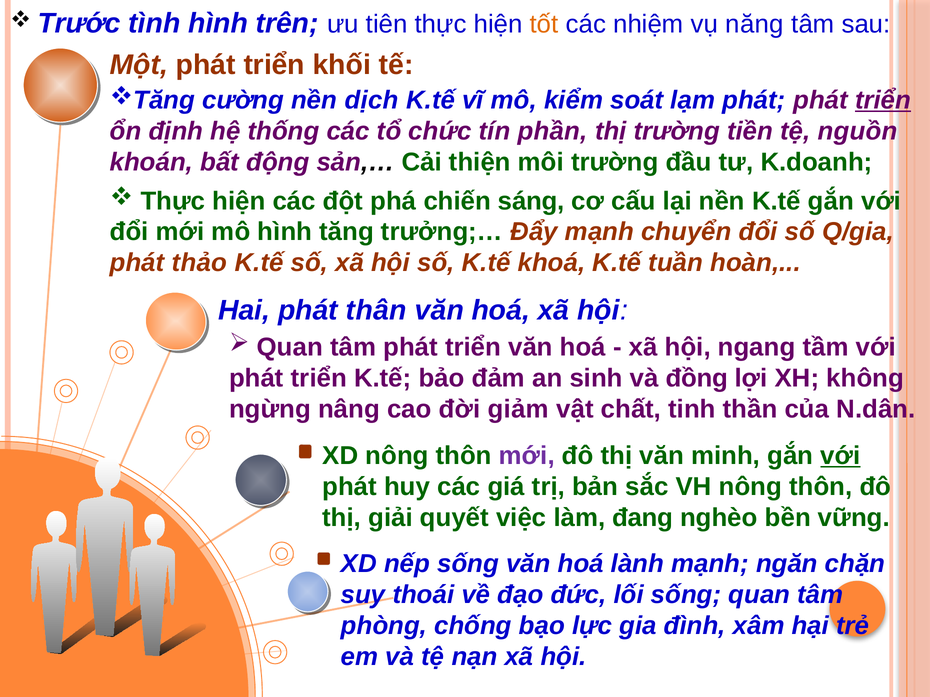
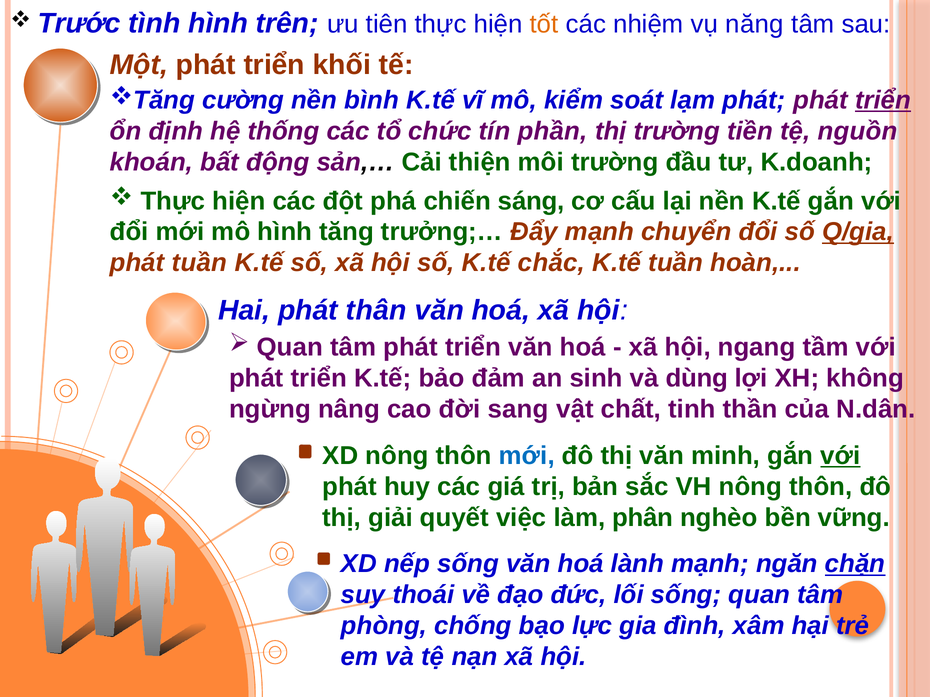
dịch: dịch -> bình
Q/gia underline: none -> present
phát thảo: thảo -> tuần
khoá: khoá -> chắc
đồng: đồng -> dùng
giảm: giảm -> sang
mới at (527, 456) colour: purple -> blue
đang: đang -> phân
chặn underline: none -> present
